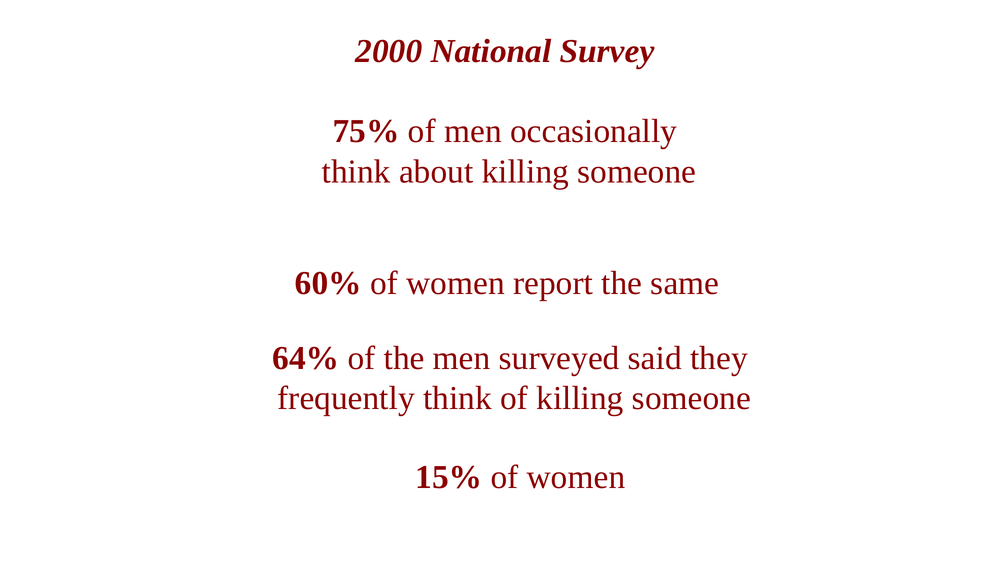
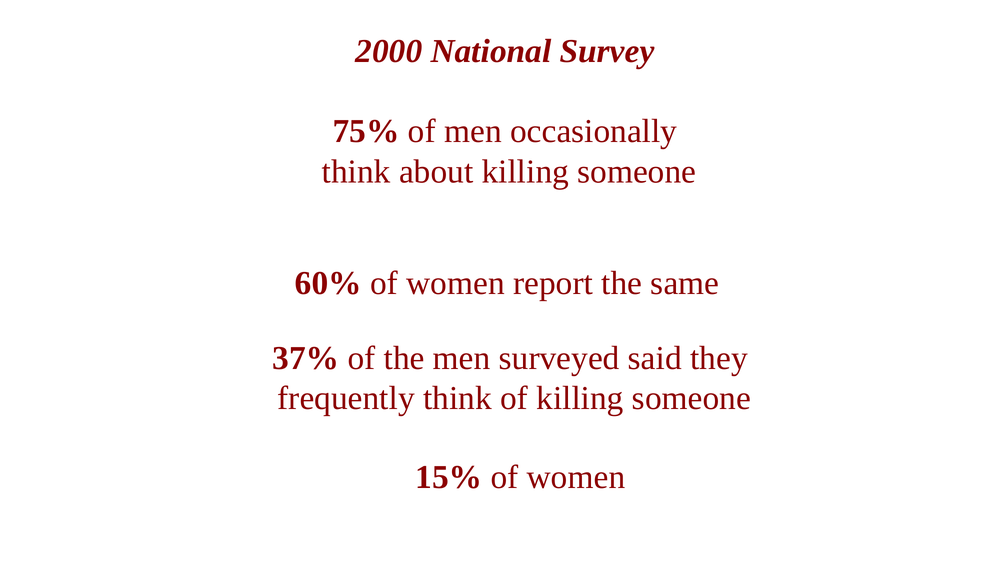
64%: 64% -> 37%
